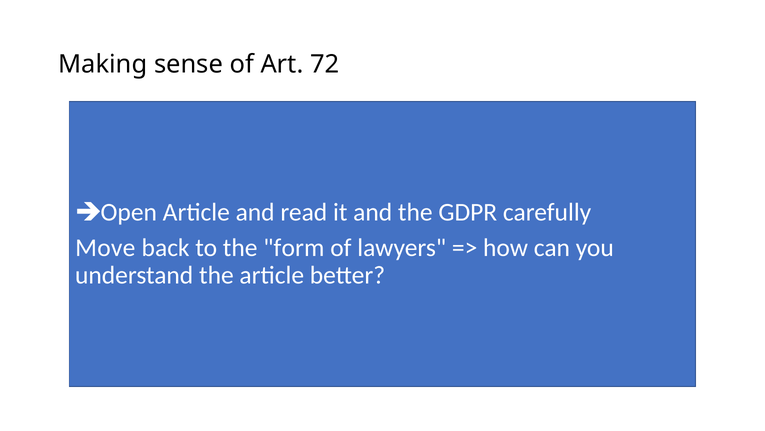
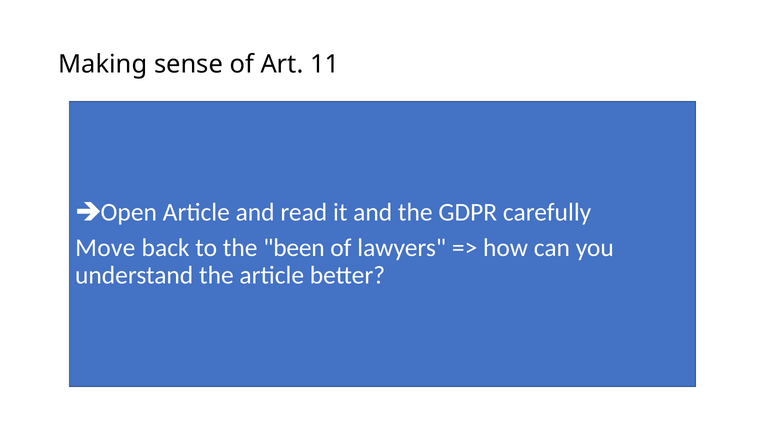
72: 72 -> 11
form: form -> been
